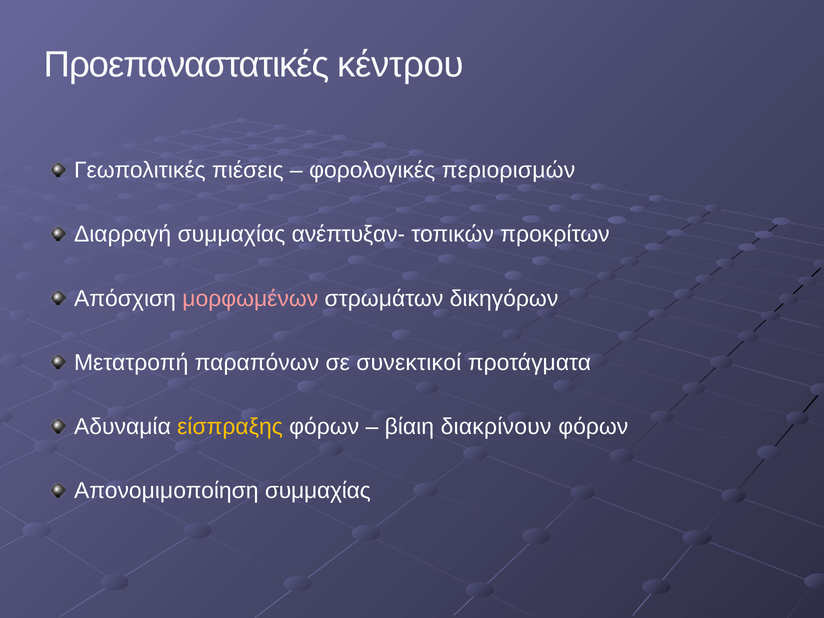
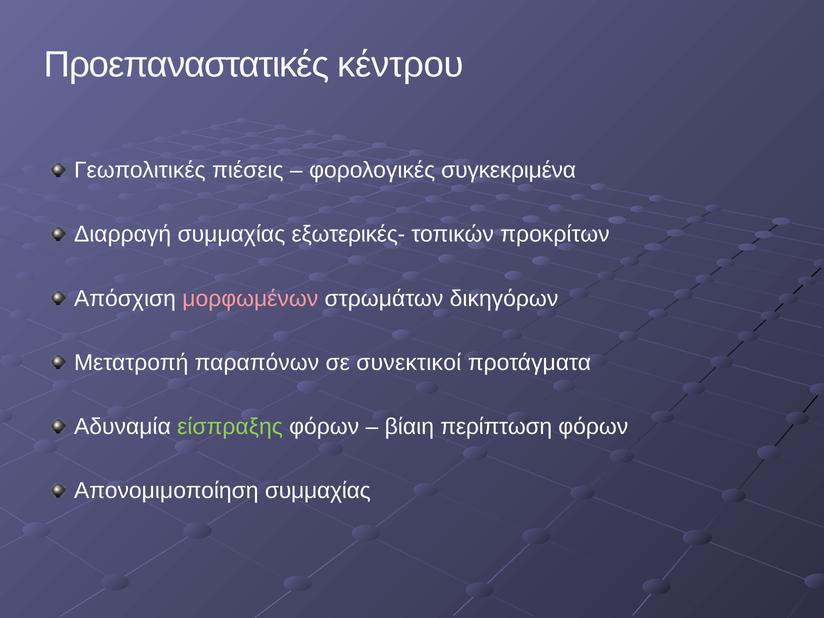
περιορισμών: περιορισμών -> συγκεκριμένα
ανέπτυξαν-: ανέπτυξαν- -> εξωτερικές-
είσπραξης colour: yellow -> light green
διακρίνουν: διακρίνουν -> περίπτωση
